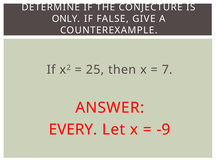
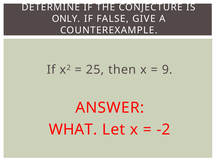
7: 7 -> 9
EVERY: EVERY -> WHAT
-9: -9 -> -2
